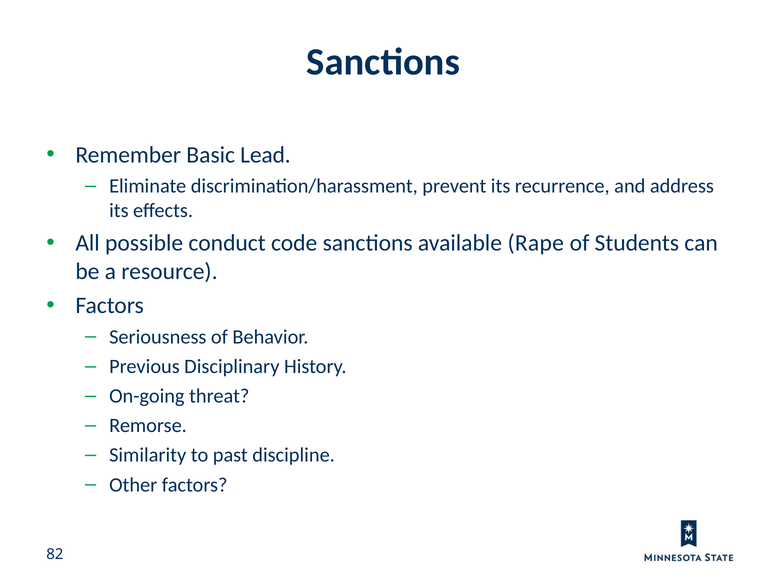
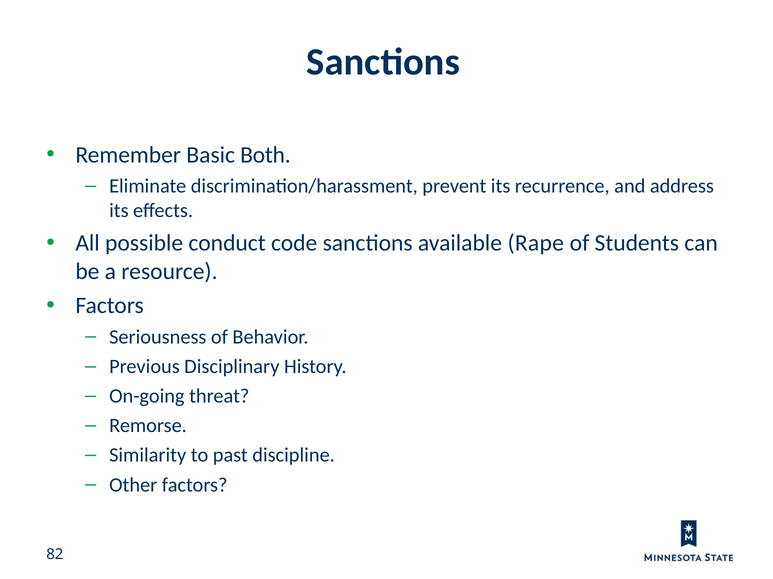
Lead: Lead -> Both
